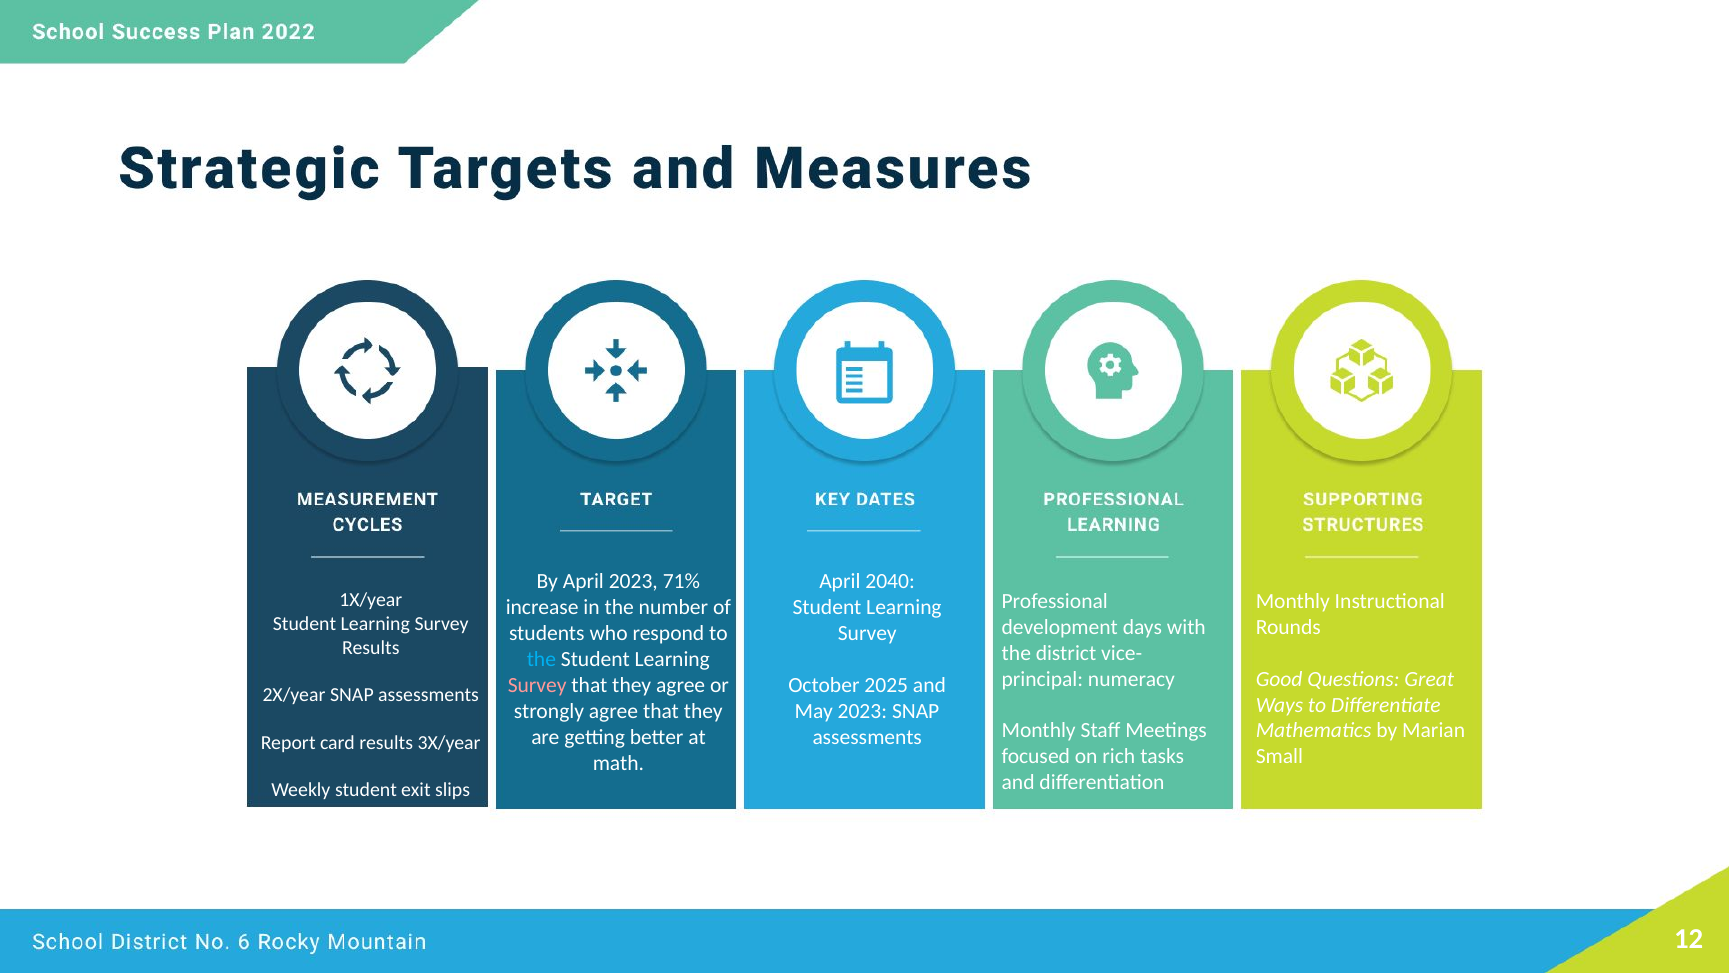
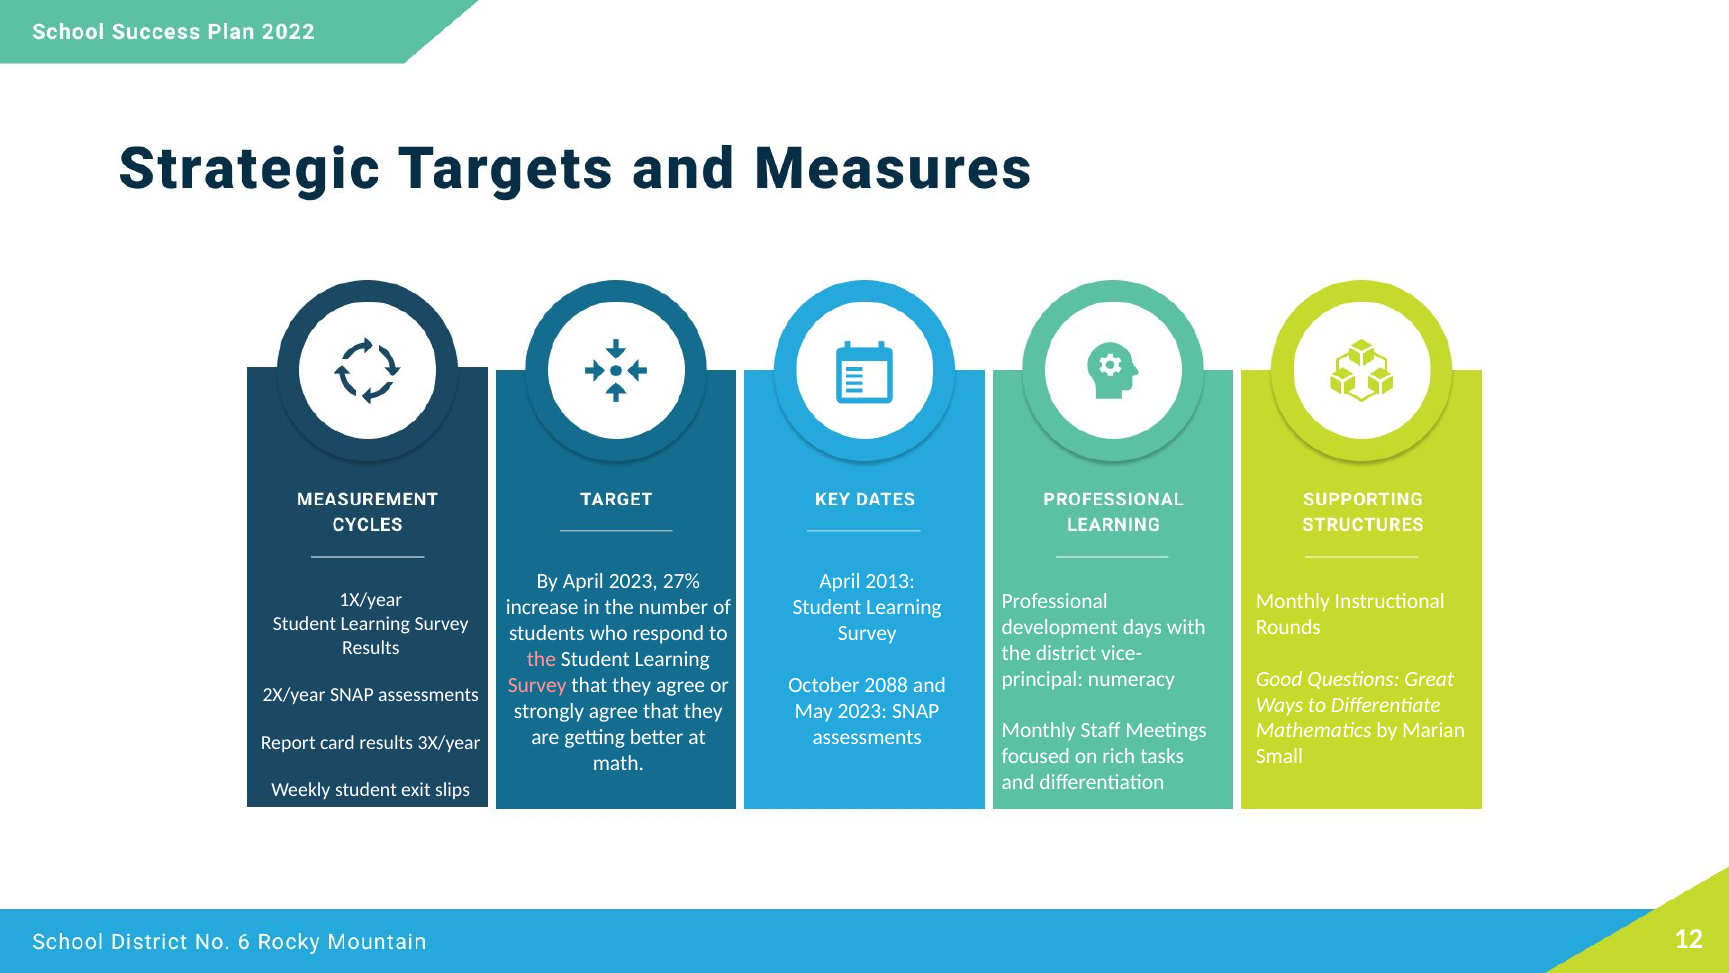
71%: 71% -> 27%
2040: 2040 -> 2013
the at (541, 659) colour: light blue -> pink
2025: 2025 -> 2088
